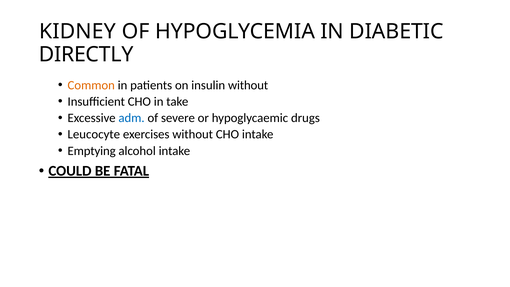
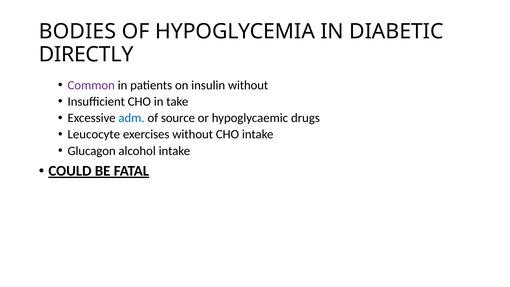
KIDNEY: KIDNEY -> BODIES
Common colour: orange -> purple
severe: severe -> source
Emptying: Emptying -> Glucagon
